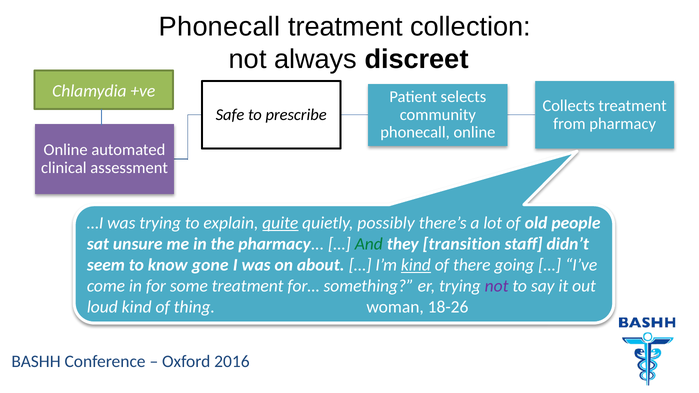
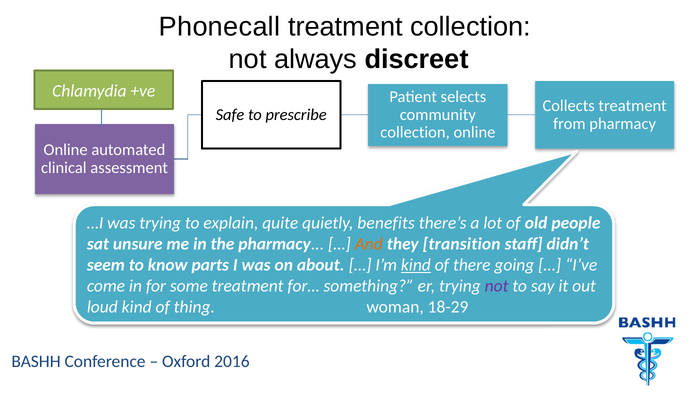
phonecall at (415, 133): phonecall -> collection
quite underline: present -> none
possibly: possibly -> benefits
And colour: green -> orange
gone: gone -> parts
18-26: 18-26 -> 18-29
